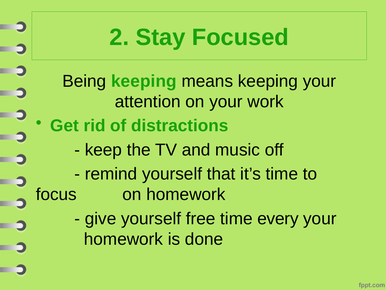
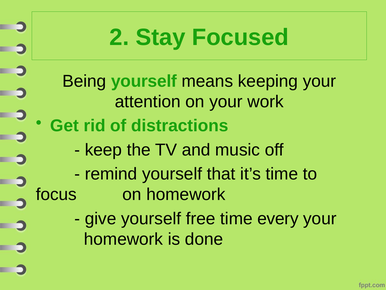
Being keeping: keeping -> yourself
